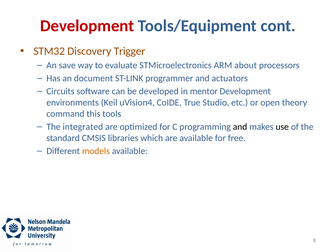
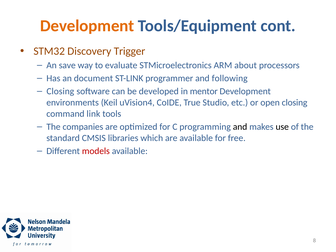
Development at (87, 26) colour: red -> orange
actuators: actuators -> following
Circuits at (60, 91): Circuits -> Closing
open theory: theory -> closing
this: this -> link
integrated: integrated -> companies
models colour: orange -> red
